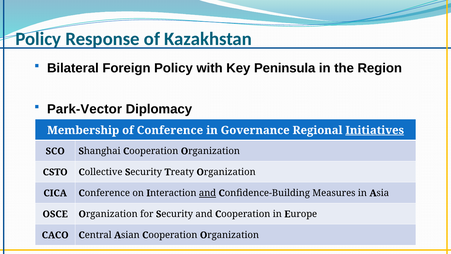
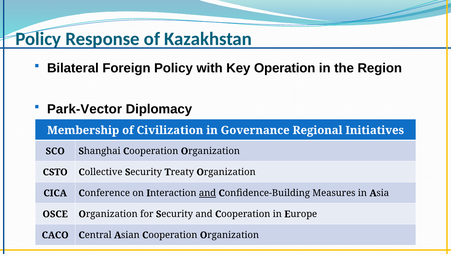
Peninsula: Peninsula -> Operation
of Conference: Conference -> Civilization
Initiatives underline: present -> none
